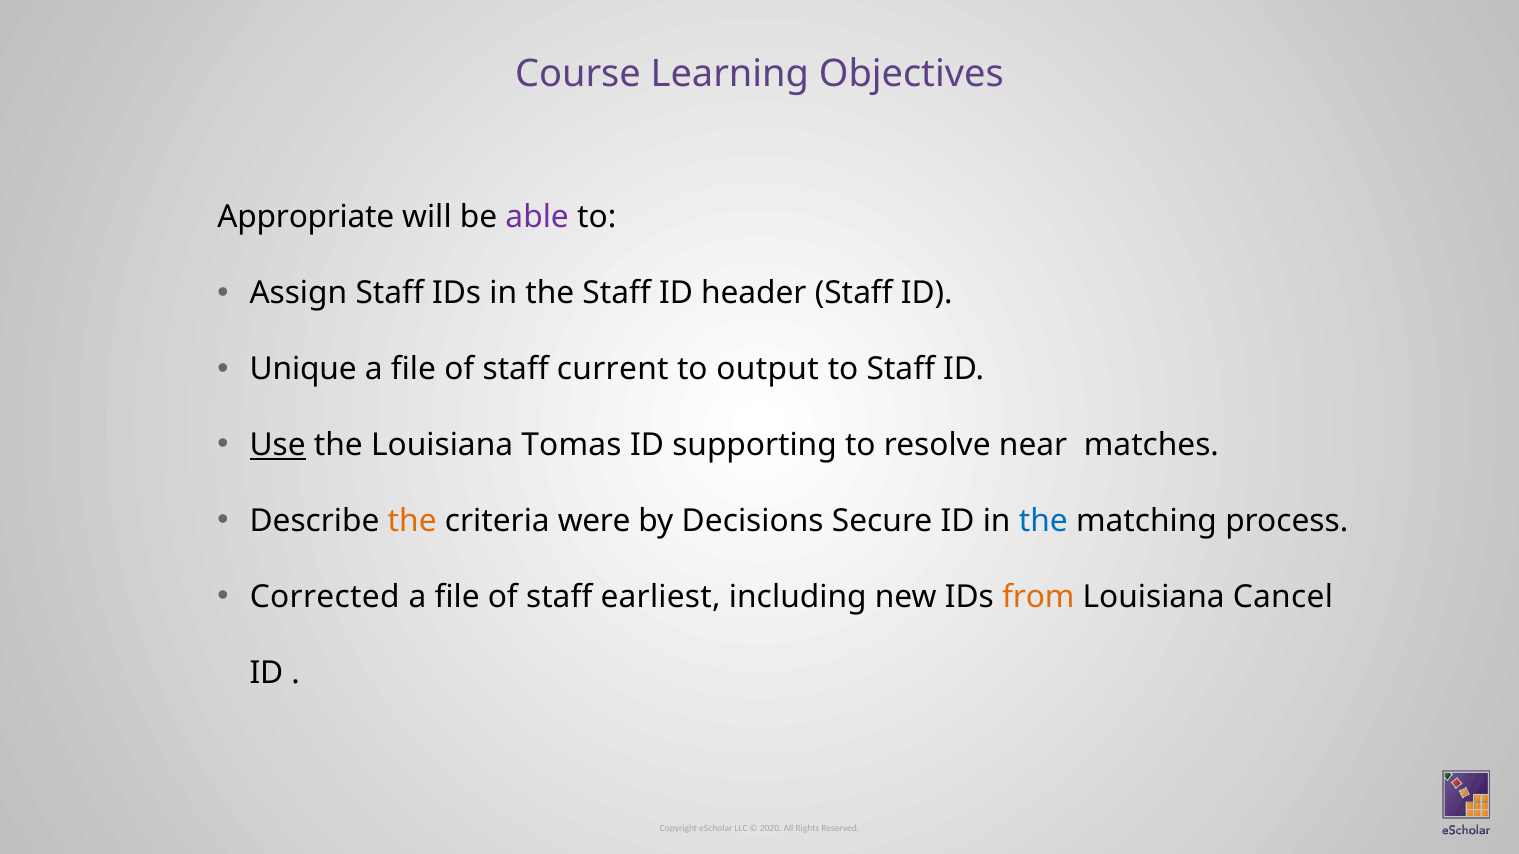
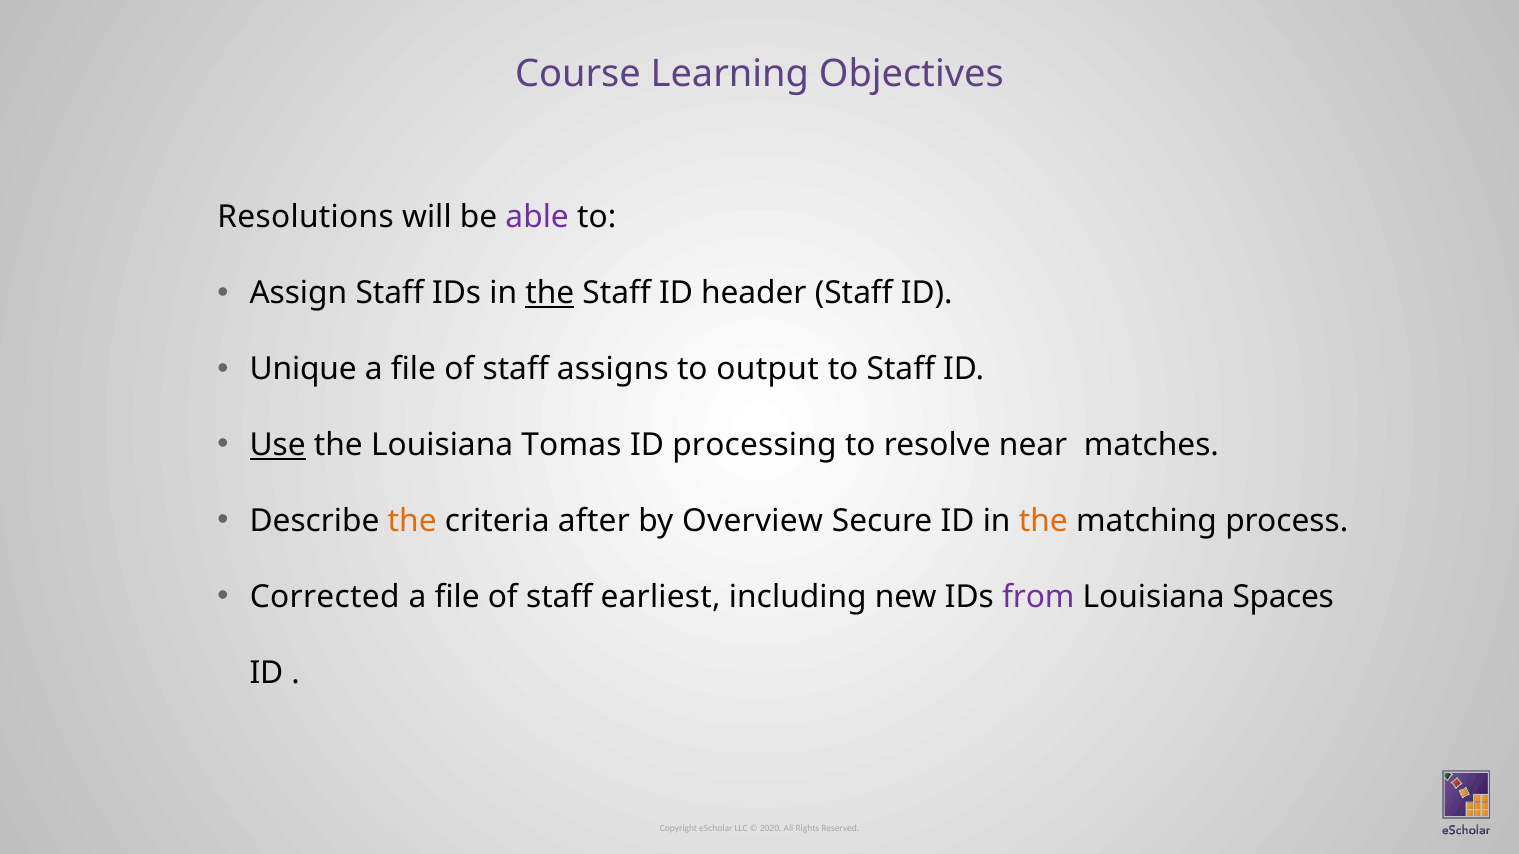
Appropriate: Appropriate -> Resolutions
the at (550, 294) underline: none -> present
current: current -> assigns
supporting: supporting -> processing
were: were -> after
Decisions: Decisions -> Overview
the at (1043, 522) colour: blue -> orange
from colour: orange -> purple
Cancel: Cancel -> Spaces
